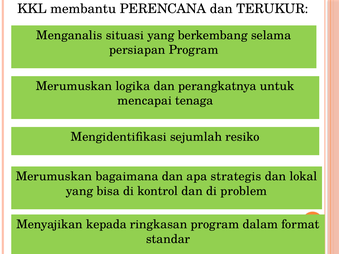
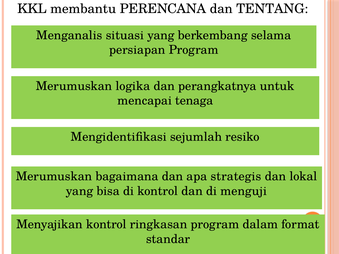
TERUKUR: TERUKUR -> TENTANG
problem: problem -> menguji
Menyajikan kepada: kepada -> kontrol
